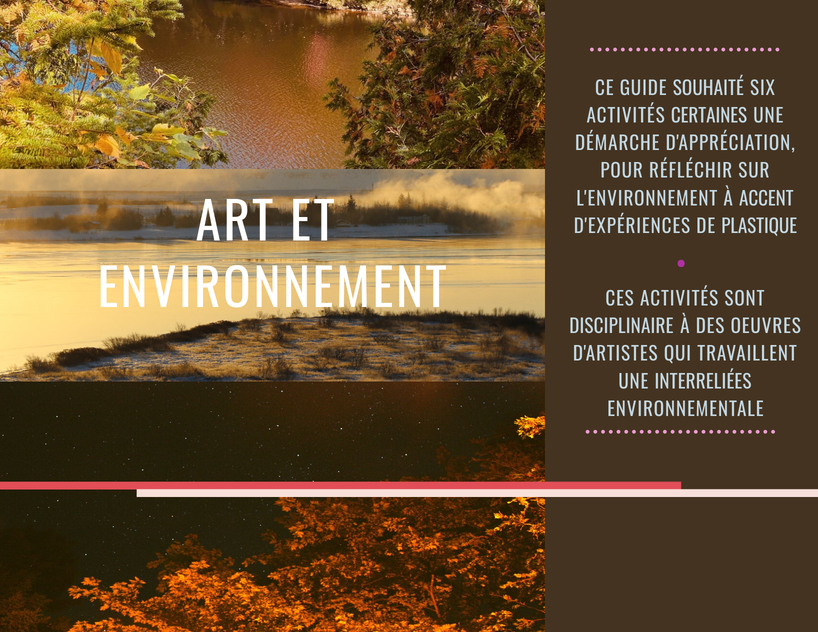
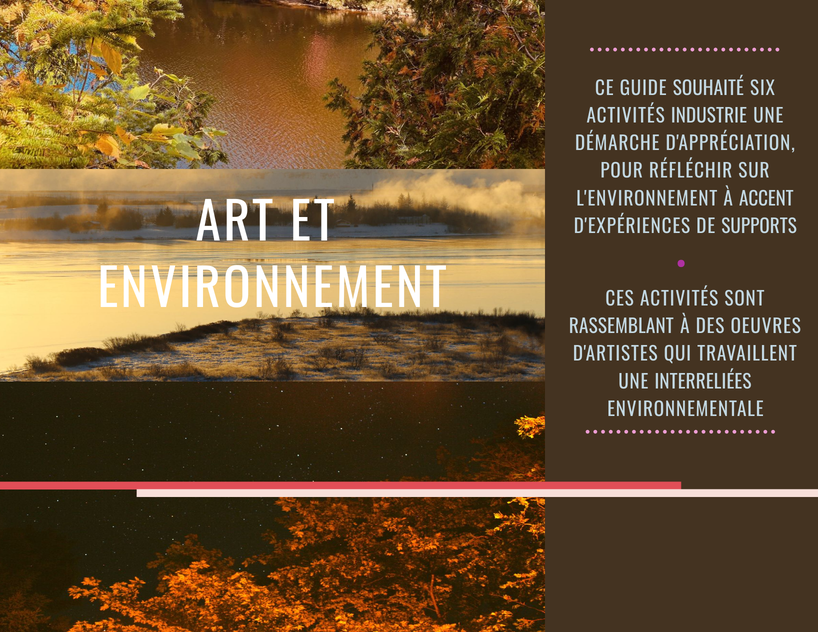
CERTAINES: CERTAINES -> INDUSTRIE
PLASTIQUE: PLASTIQUE -> SUPPORTS
DISCIPLINAIRE: DISCIPLINAIRE -> RASSEMBLANT
